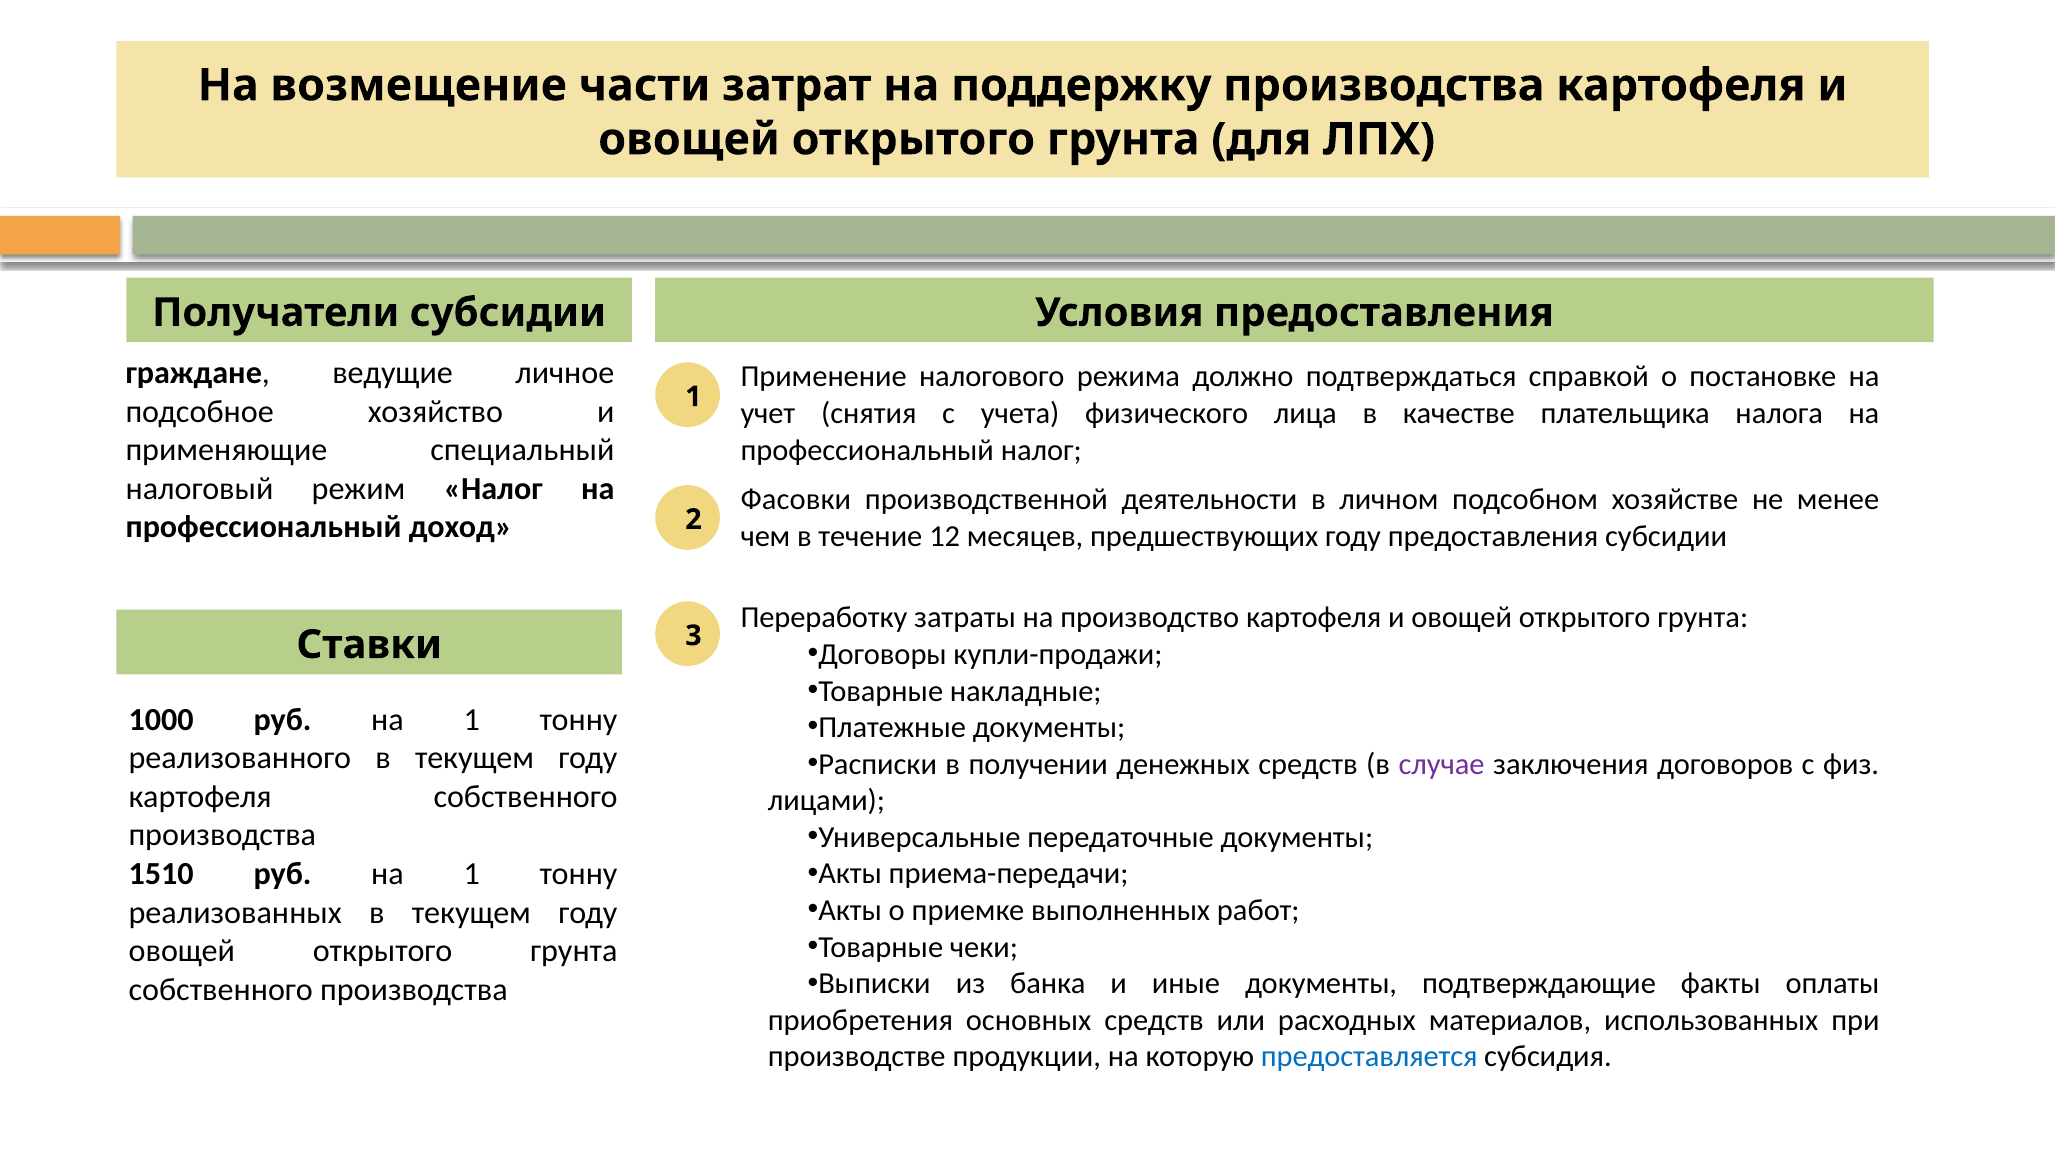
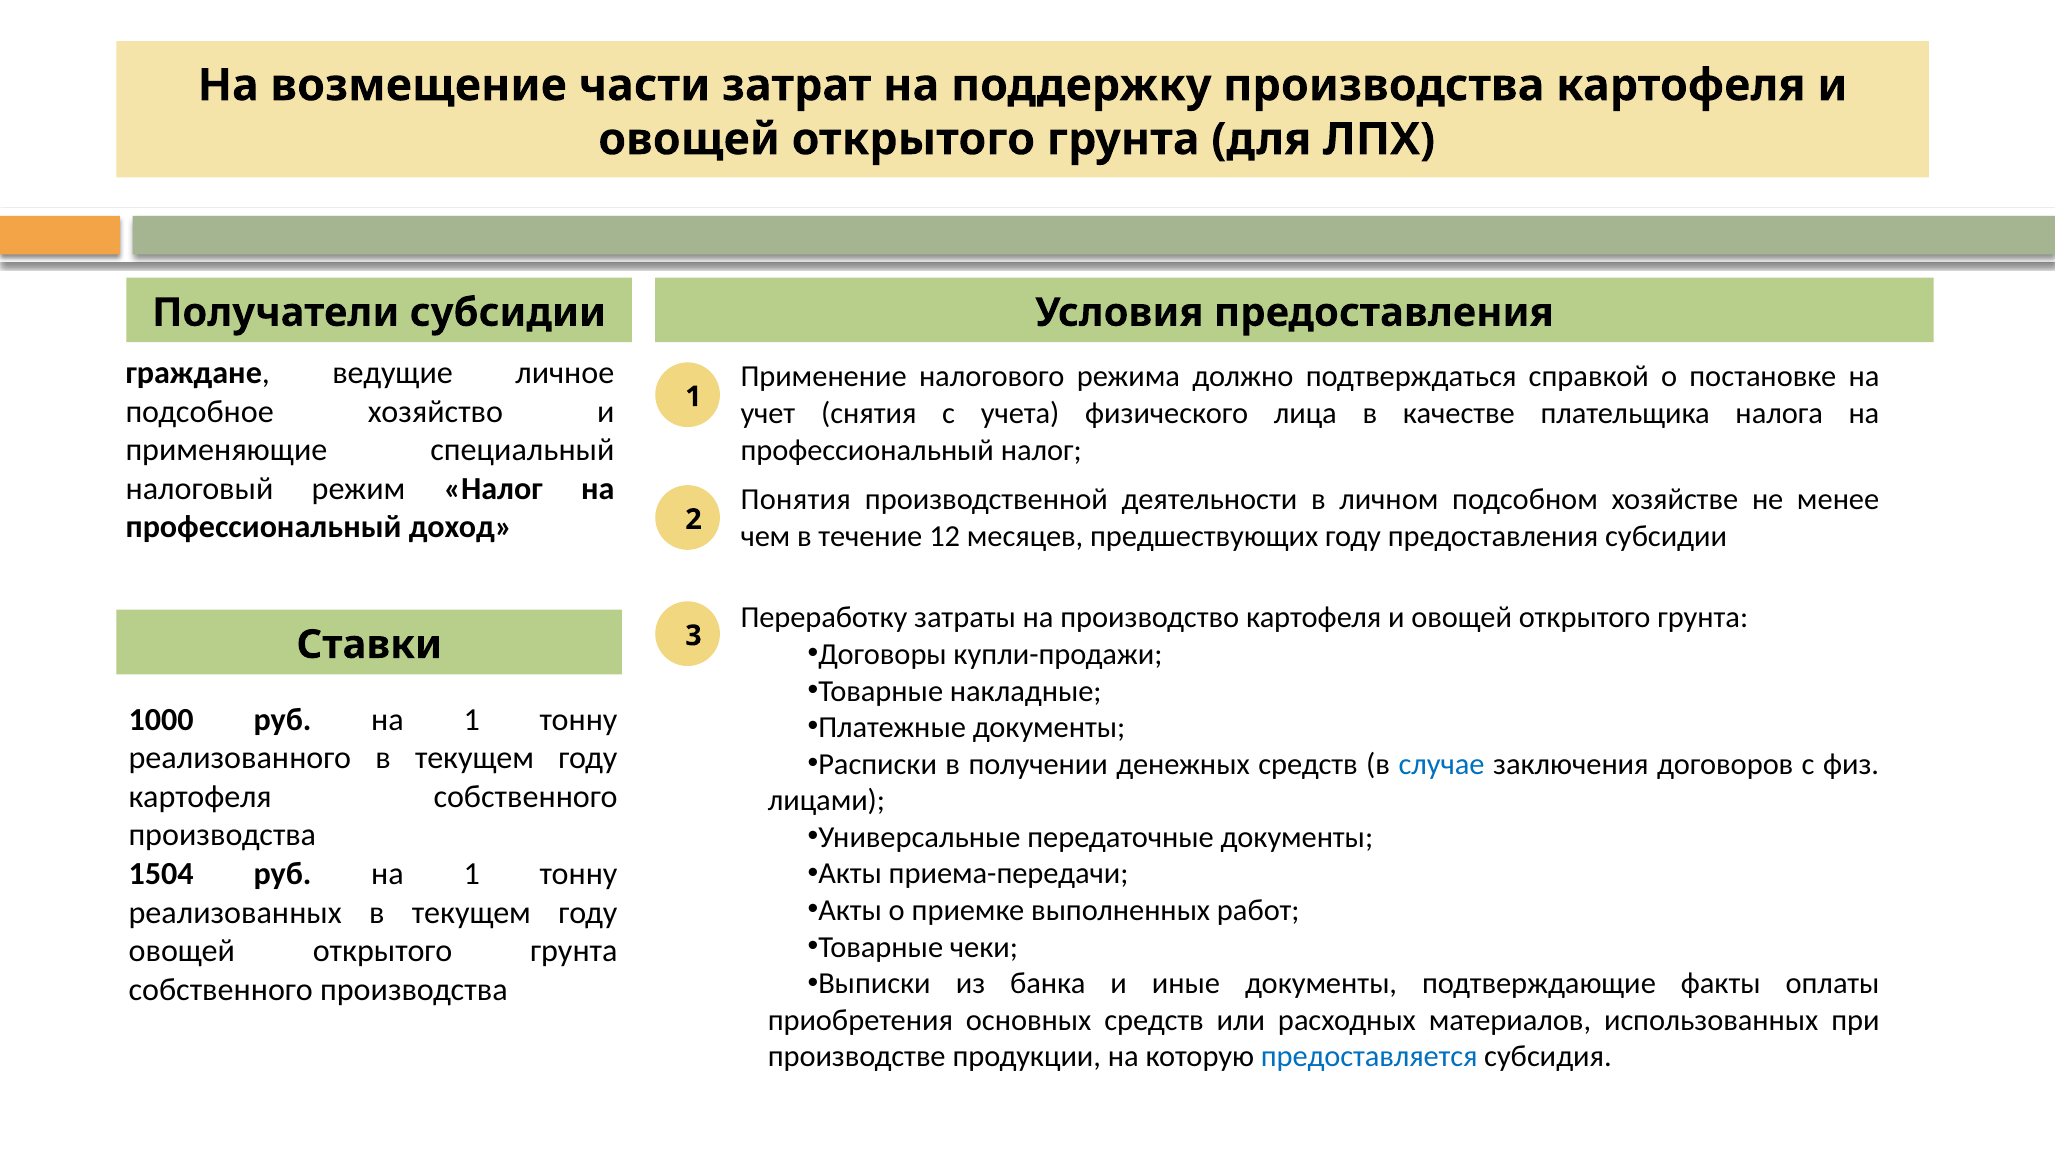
Фасовки: Фасовки -> Понятия
случае colour: purple -> blue
1510: 1510 -> 1504
